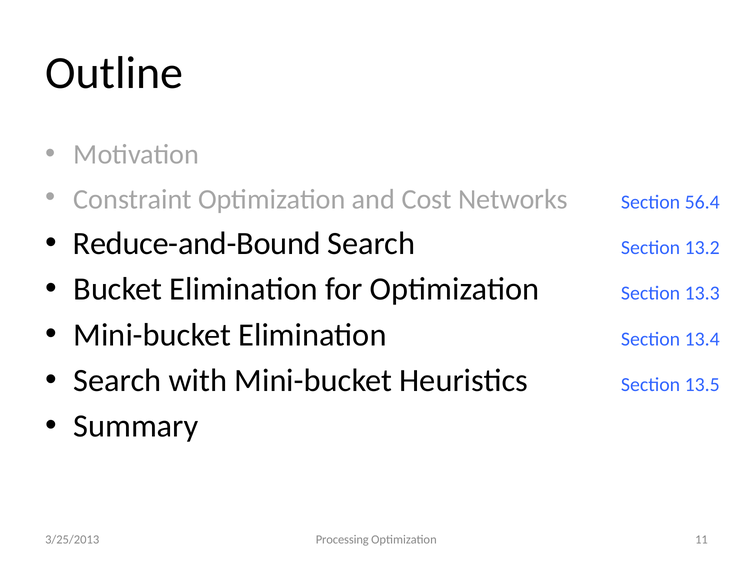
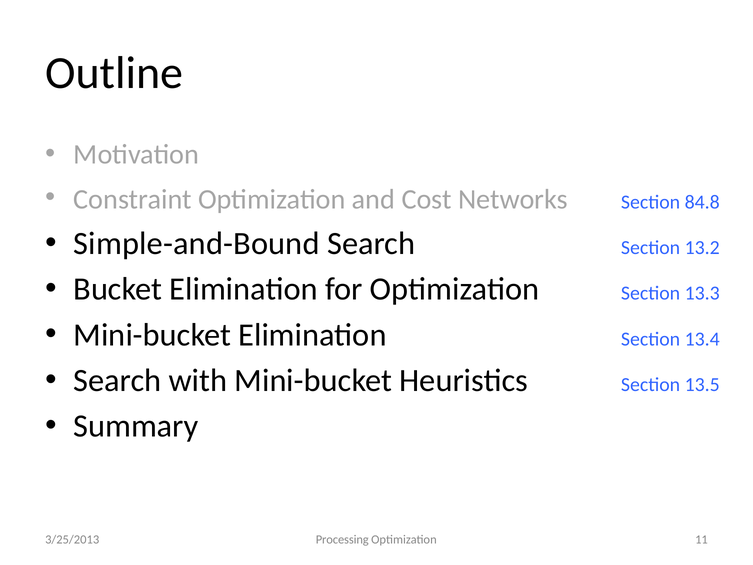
56.4: 56.4 -> 84.8
Reduce-and-Bound: Reduce-and-Bound -> Simple-and-Bound
